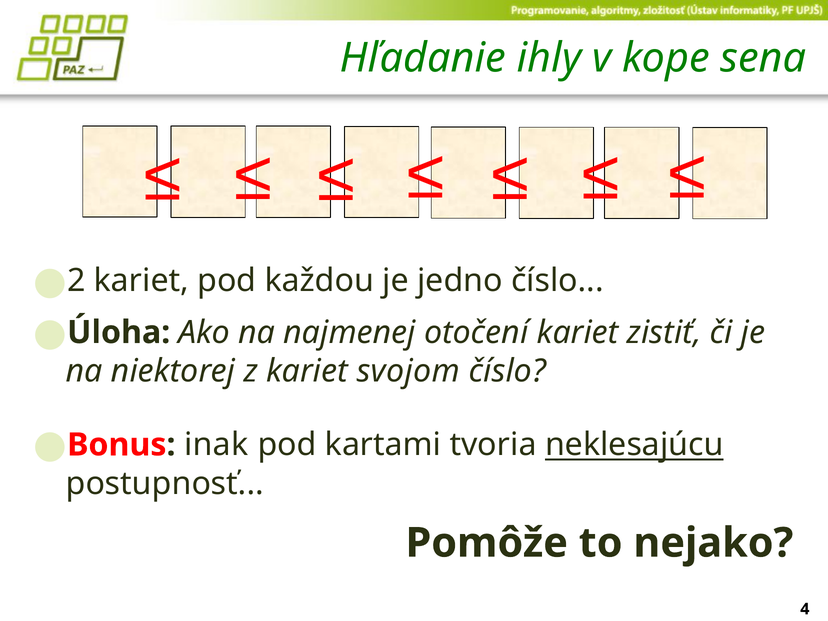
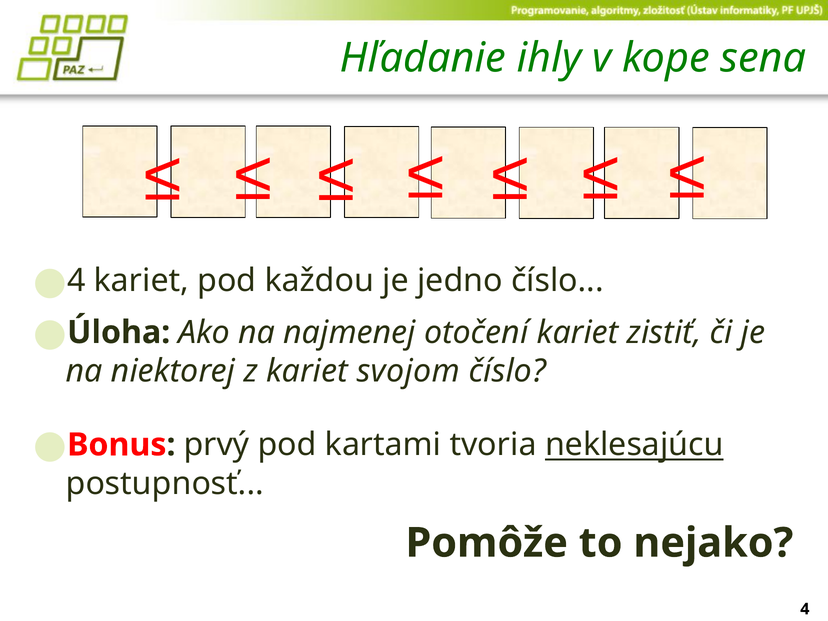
2 at (76, 281): 2 -> 4
inak: inak -> prvý
